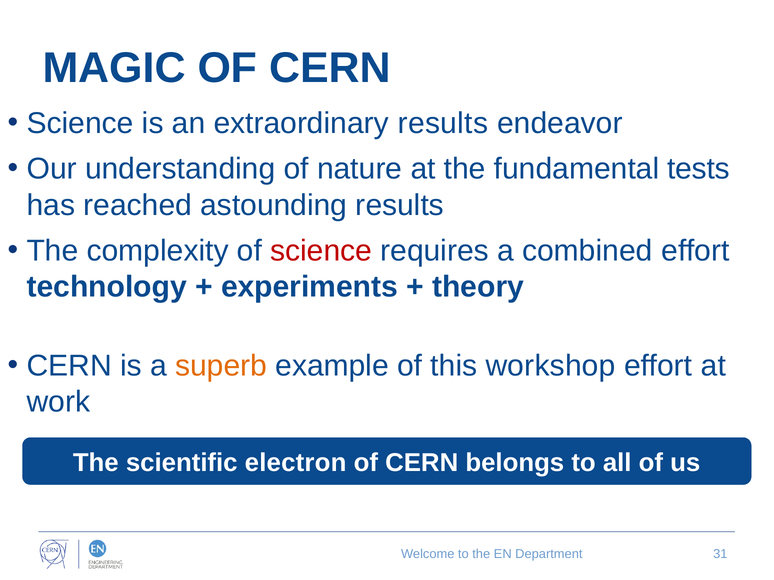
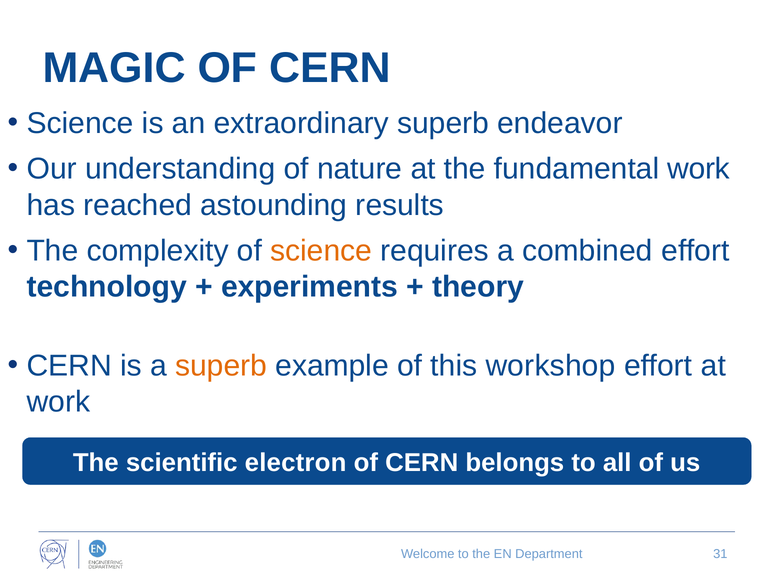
extraordinary results: results -> superb
fundamental tests: tests -> work
science at (321, 251) colour: red -> orange
